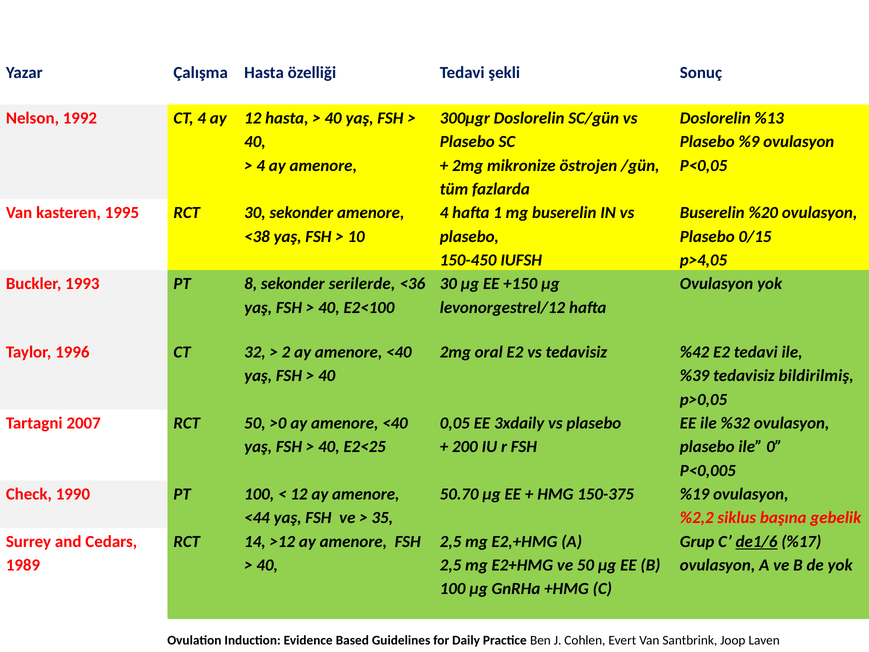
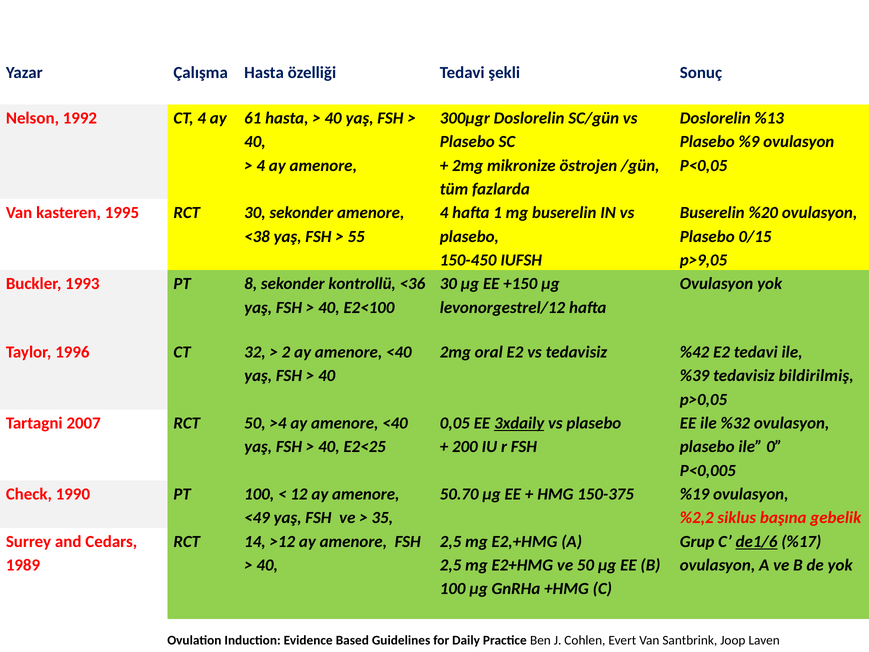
ay 12: 12 -> 61
10: 10 -> 55
p>4,05: p>4,05 -> p>9,05
serilerde: serilerde -> kontrollü
>0: >0 -> >4
3xdaily underline: none -> present
<44: <44 -> <49
